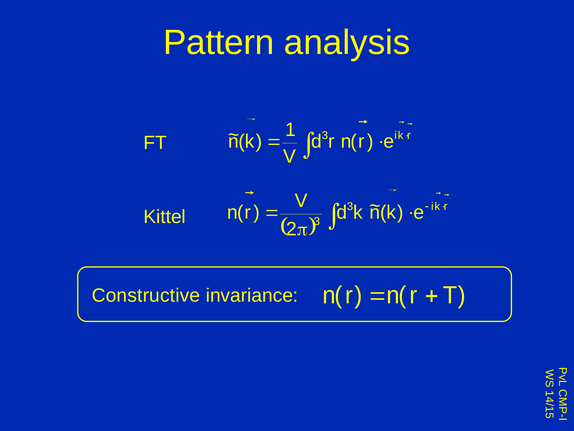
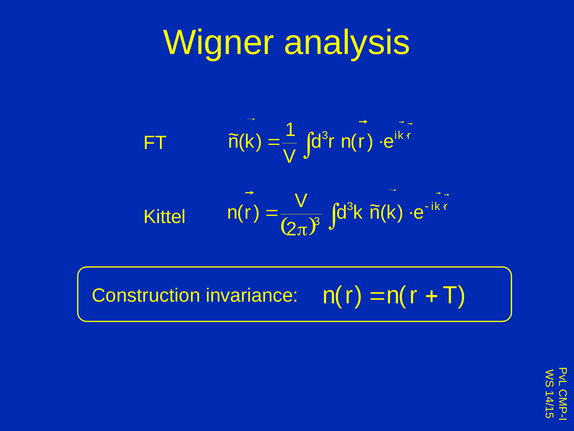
Pattern: Pattern -> Wigner
Constructive: Constructive -> Construction
